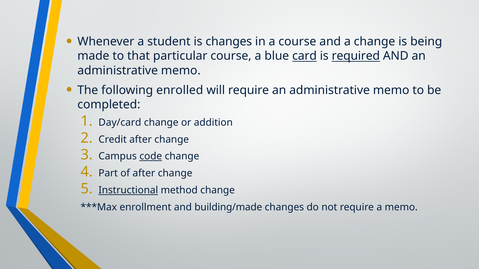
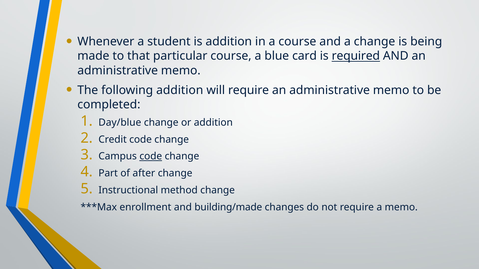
is changes: changes -> addition
card underline: present -> none
following enrolled: enrolled -> addition
Day/card: Day/card -> Day/blue
Credit after: after -> code
Instructional underline: present -> none
